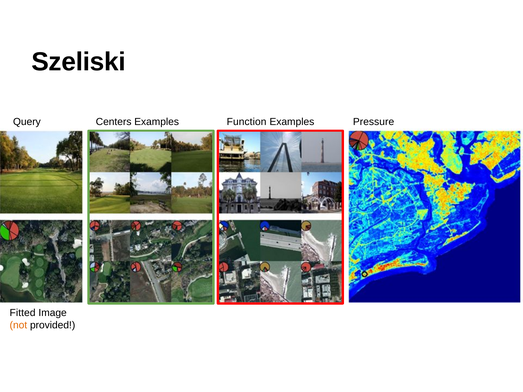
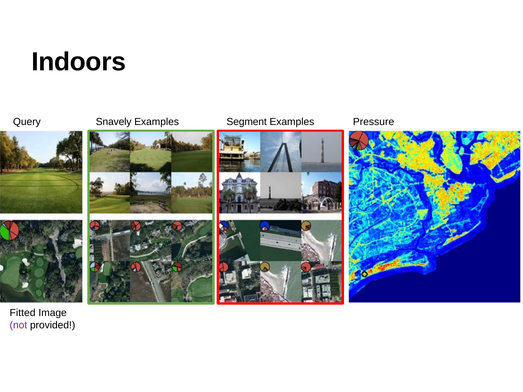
Szeliski: Szeliski -> Indoors
Centers: Centers -> Snavely
Function: Function -> Segment
not colour: orange -> purple
